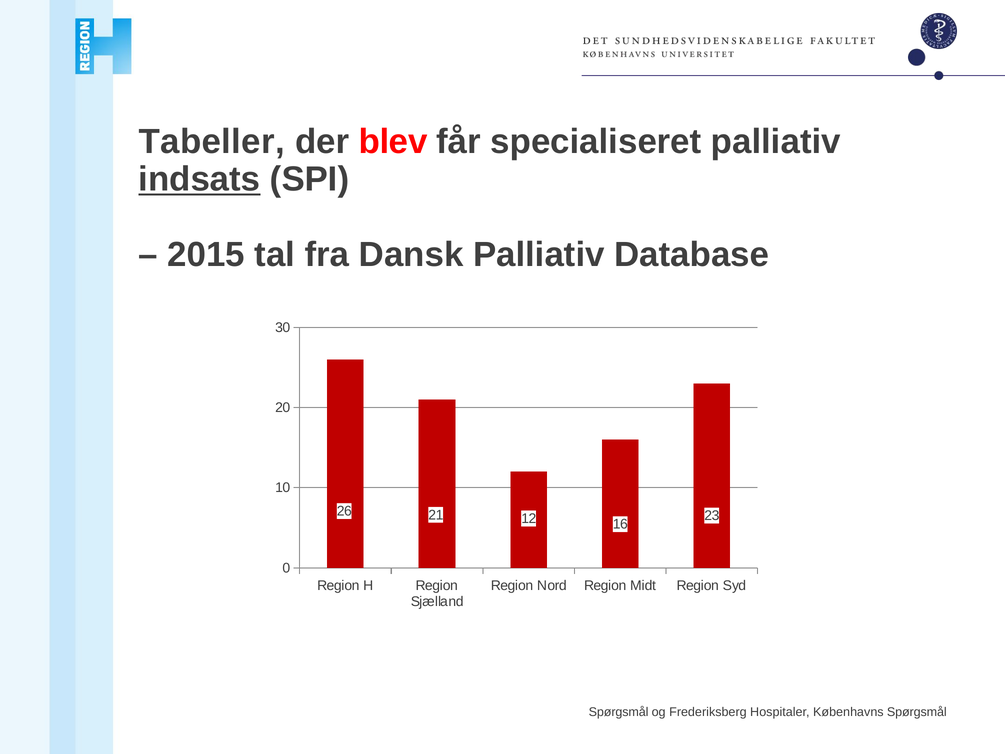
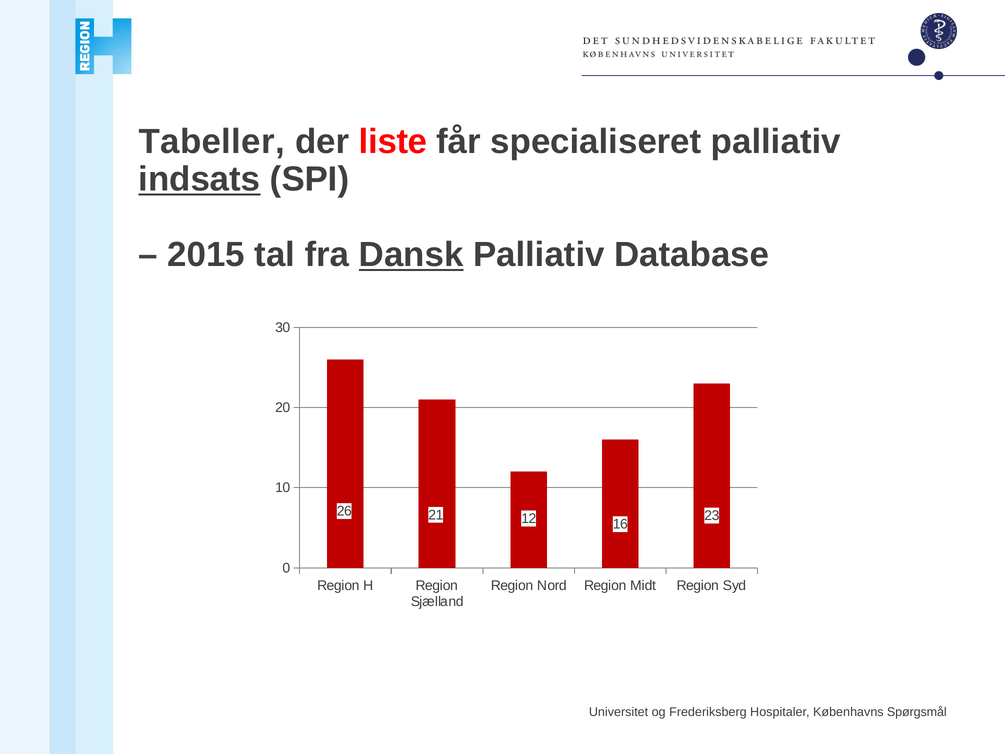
blev: blev -> liste
Dansk underline: none -> present
Spørgsmål at (619, 712): Spørgsmål -> Universitet
